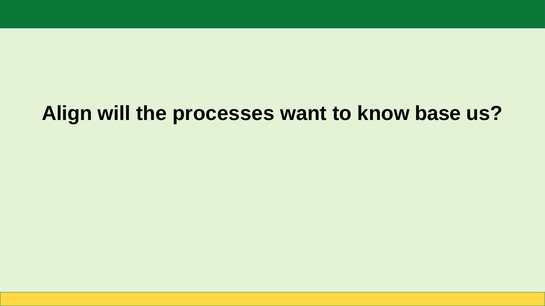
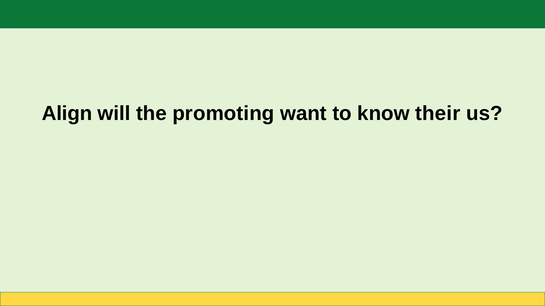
processes: processes -> promoting
base: base -> their
